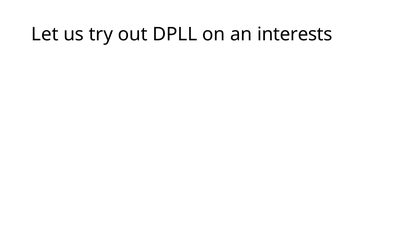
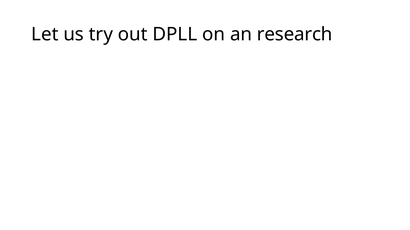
interests: interests -> research
